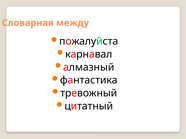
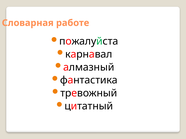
между: между -> работе
